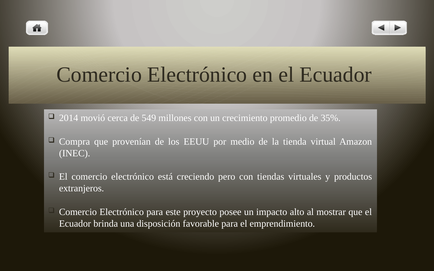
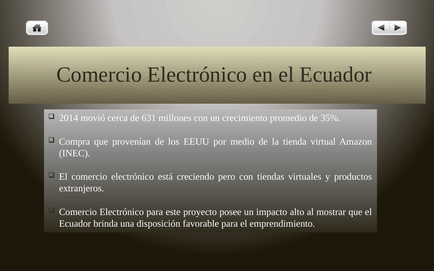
549: 549 -> 631
